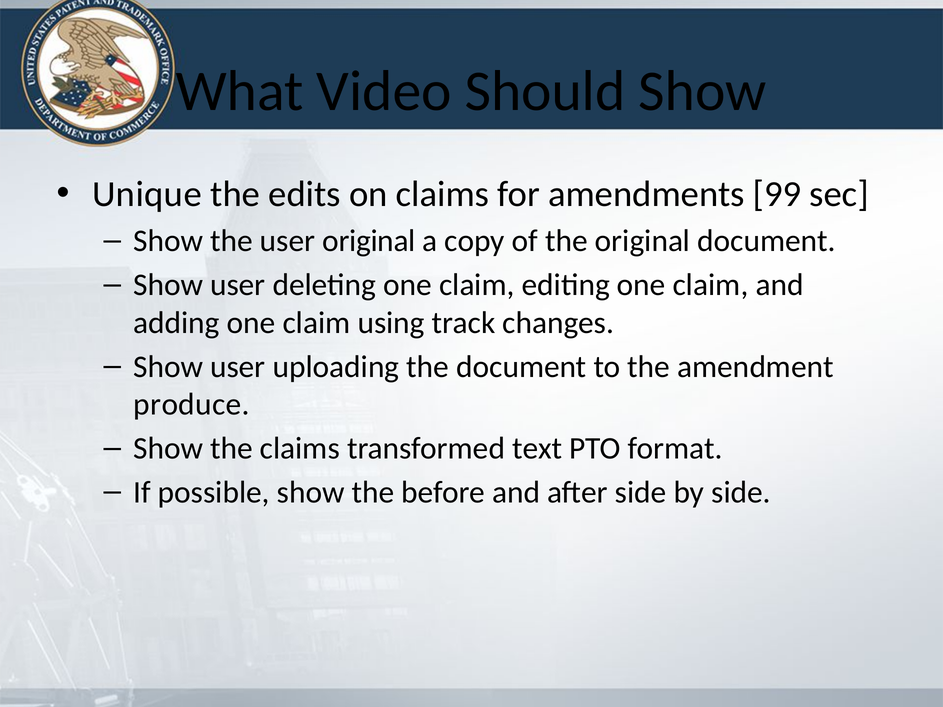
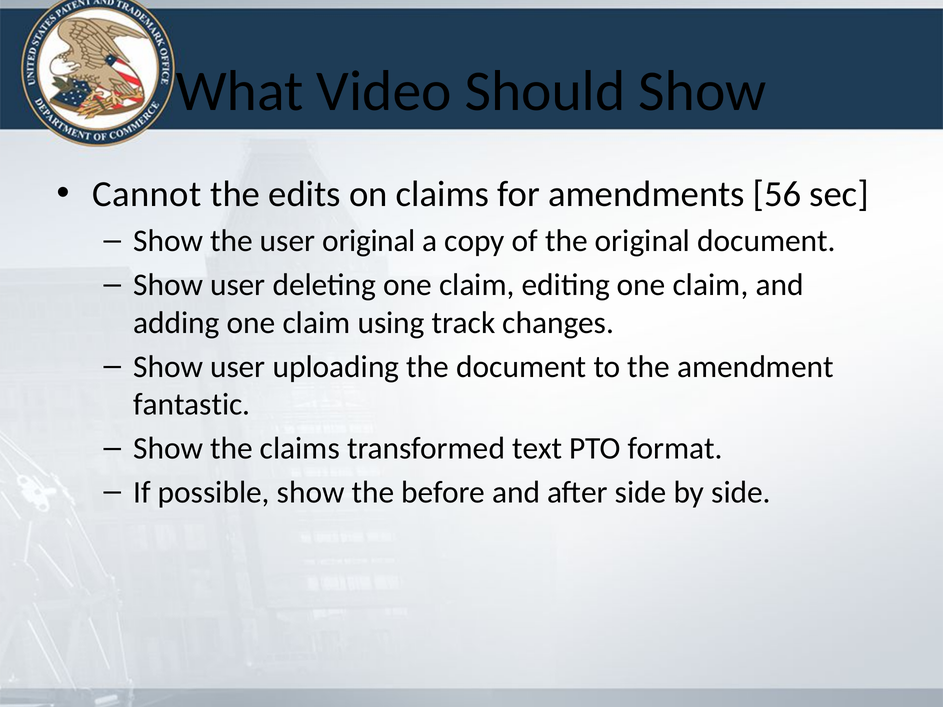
Unique: Unique -> Cannot
99: 99 -> 56
produce: produce -> fantastic
